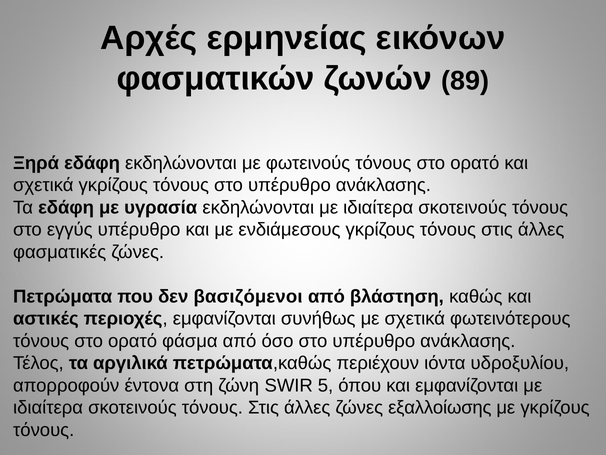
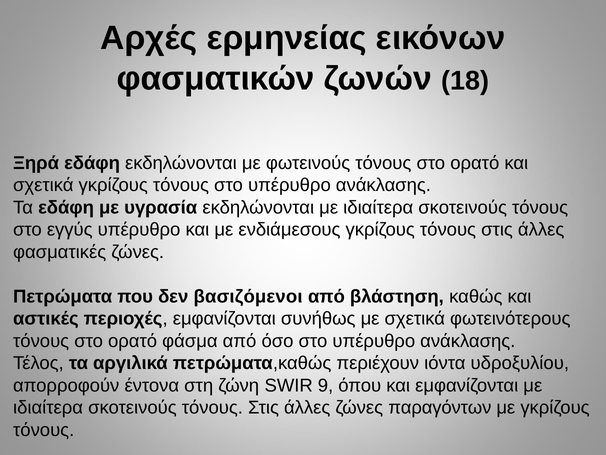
89: 89 -> 18
5: 5 -> 9
εξαλλοίωσης: εξαλλοίωσης -> παραγόντων
